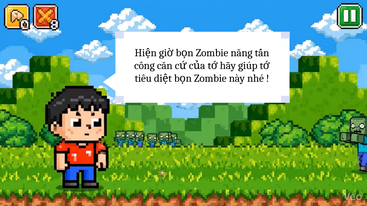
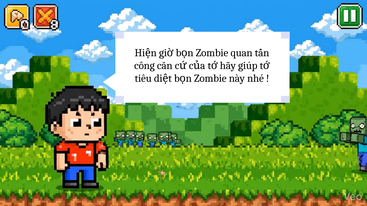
năng: năng -> quan
